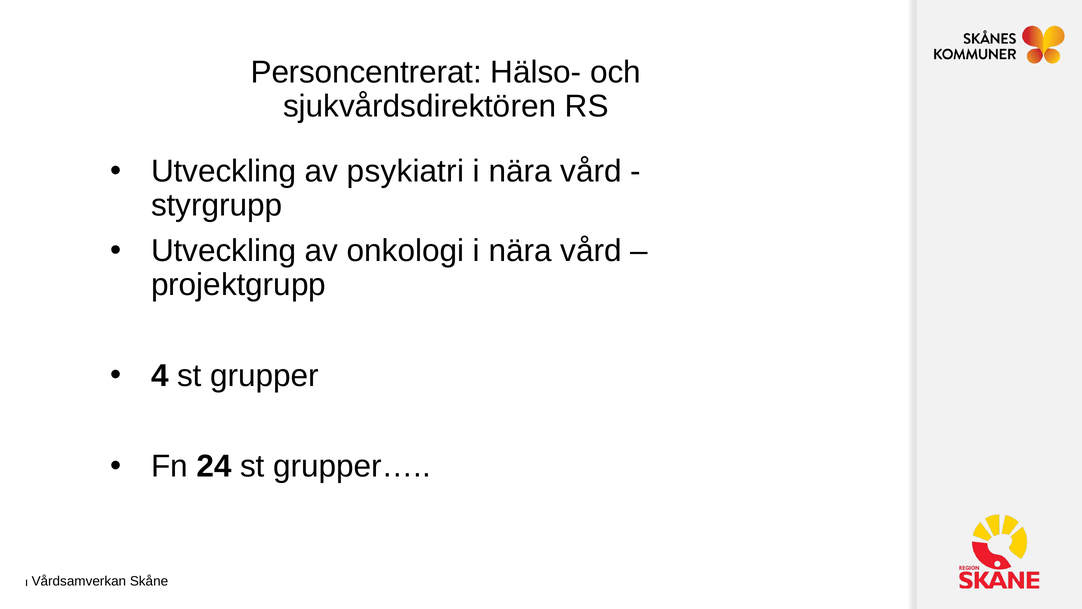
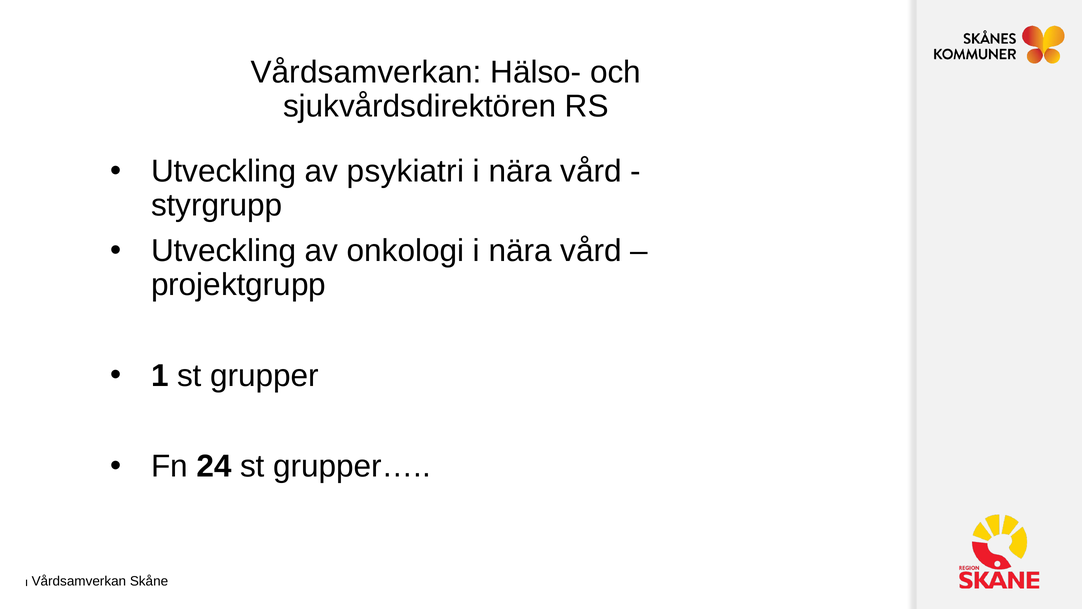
Personcentrerat at (366, 72): Personcentrerat -> Vårdsamverkan
4: 4 -> 1
